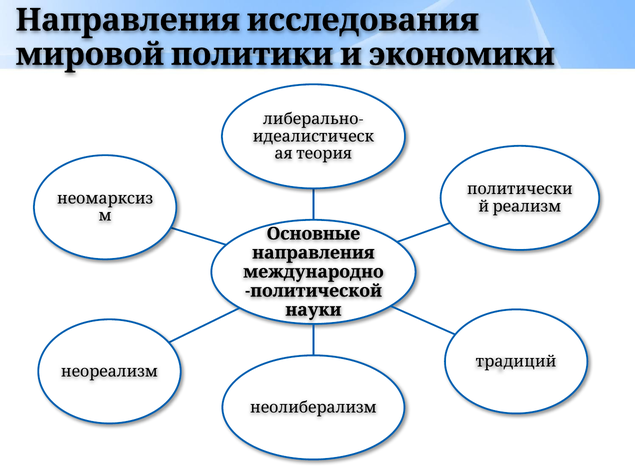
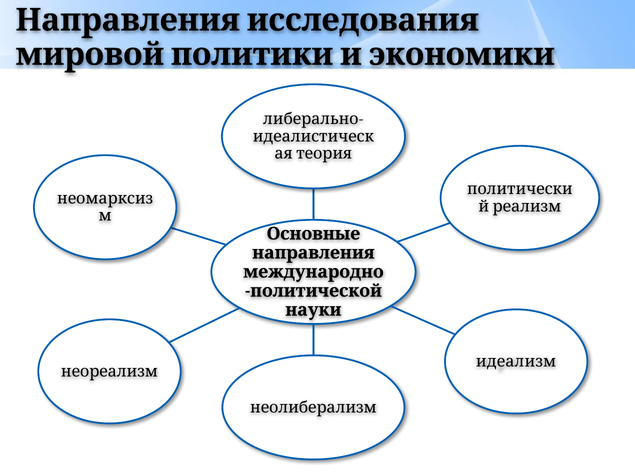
традиций: традиций -> идеализм
